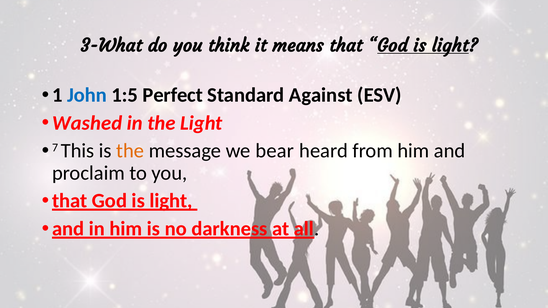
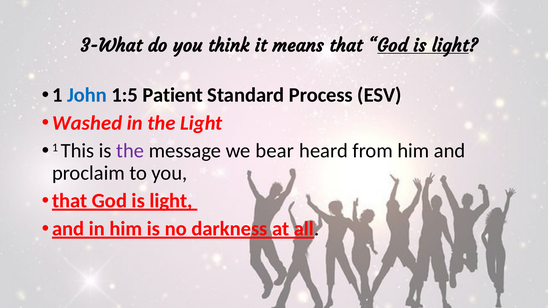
Perfect: Perfect -> Patient
Against: Against -> Process
7 at (55, 148): 7 -> 1
the at (130, 151) colour: orange -> purple
